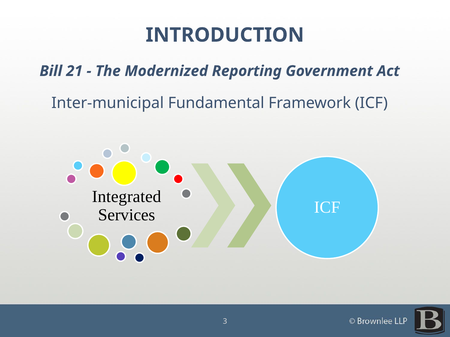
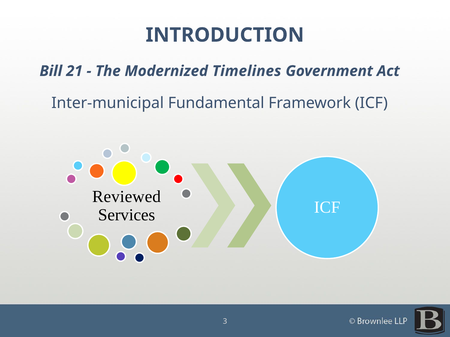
Reporting: Reporting -> Timelines
Integrated: Integrated -> Reviewed
